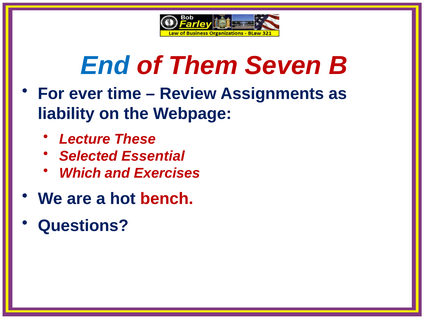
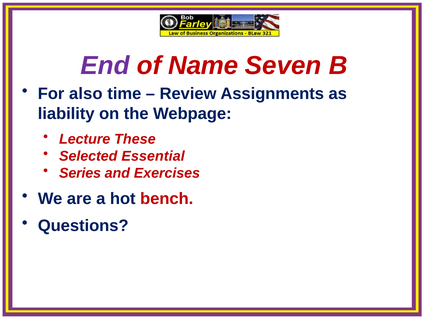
End colour: blue -> purple
Them: Them -> Name
ever: ever -> also
Which: Which -> Series
